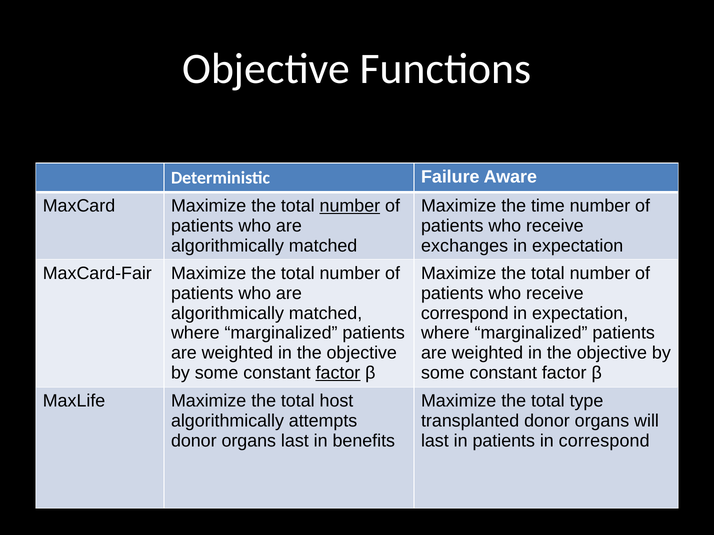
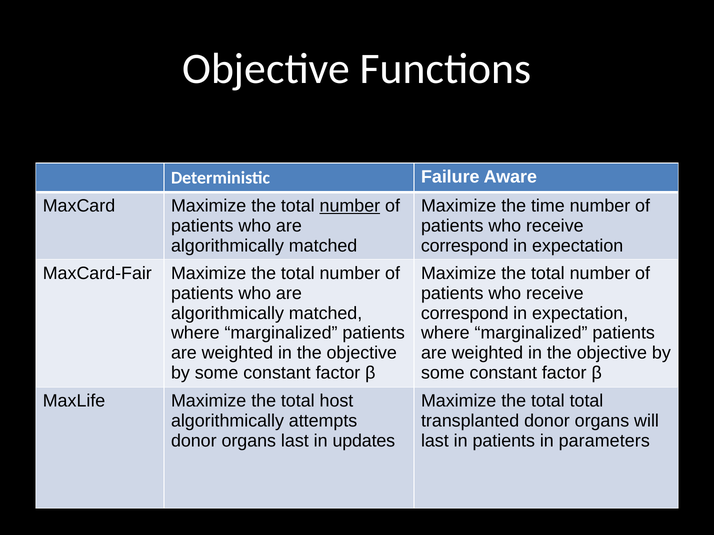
exchanges at (465, 246): exchanges -> correspond
factor at (338, 373) underline: present -> none
total type: type -> total
benefits: benefits -> updates
in correspond: correspond -> parameters
